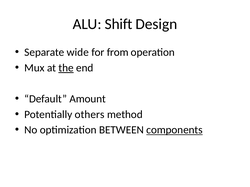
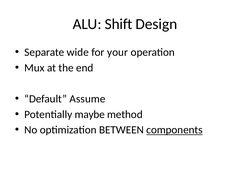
from: from -> your
the underline: present -> none
Amount: Amount -> Assume
others: others -> maybe
